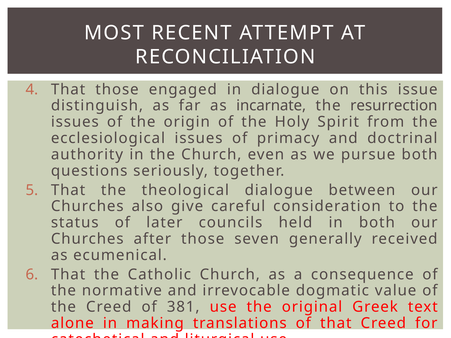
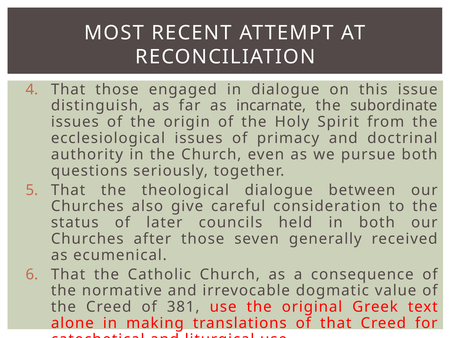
resurrection: resurrection -> subordinate
